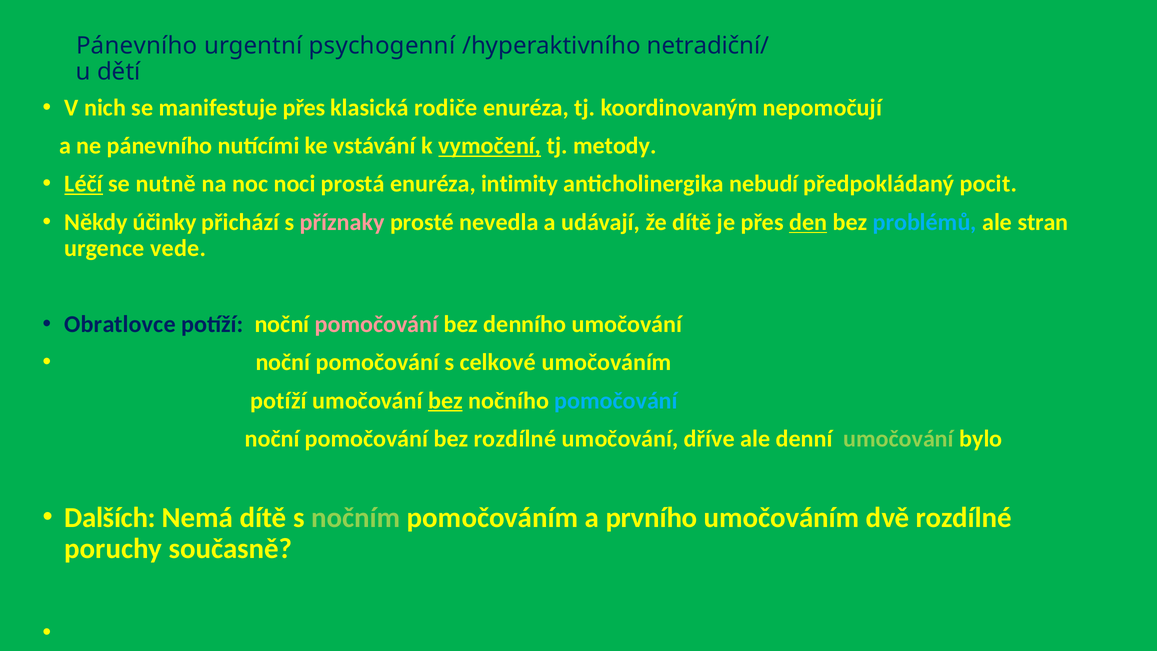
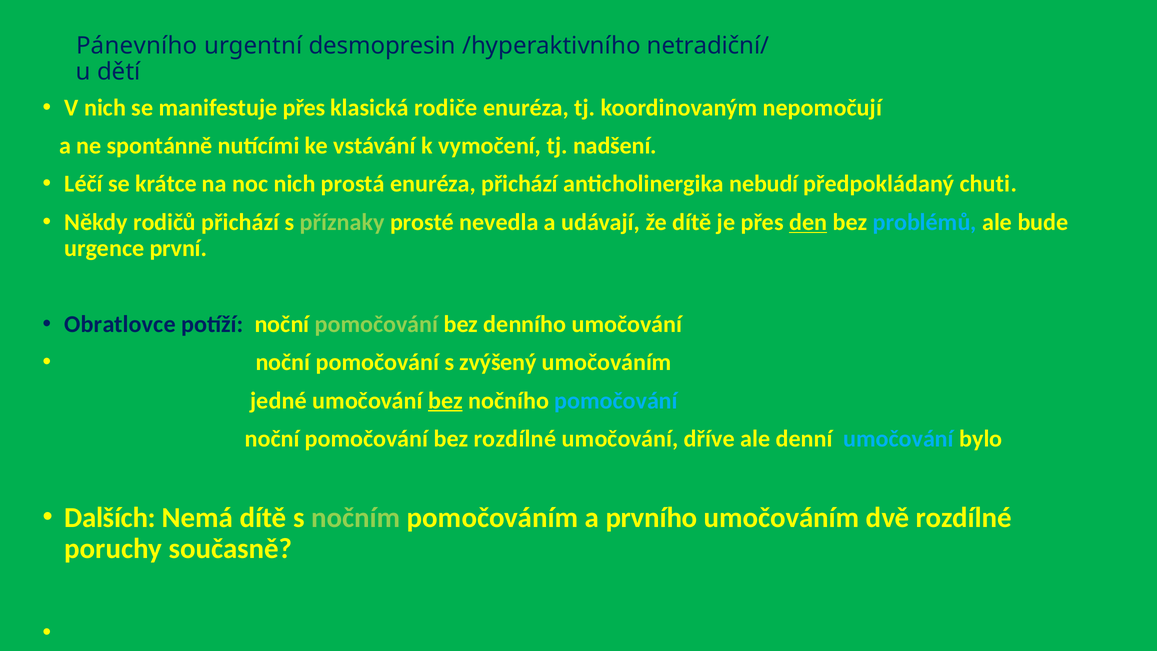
psychogenní: psychogenní -> desmopresin
ne pánevního: pánevního -> spontánně
vymočení underline: present -> none
metody: metody -> nadšení
Léčí underline: present -> none
nutně: nutně -> krátce
noc noci: noci -> nich
enuréza intimity: intimity -> přichází
pocit: pocit -> chuti
účinky: účinky -> rodičů
příznaky colour: pink -> light green
stran: stran -> bude
vede: vede -> první
pomočování at (376, 324) colour: pink -> light green
celkové: celkové -> zvýšený
potíží at (278, 400): potíží -> jedné
umočování at (899, 439) colour: light green -> light blue
